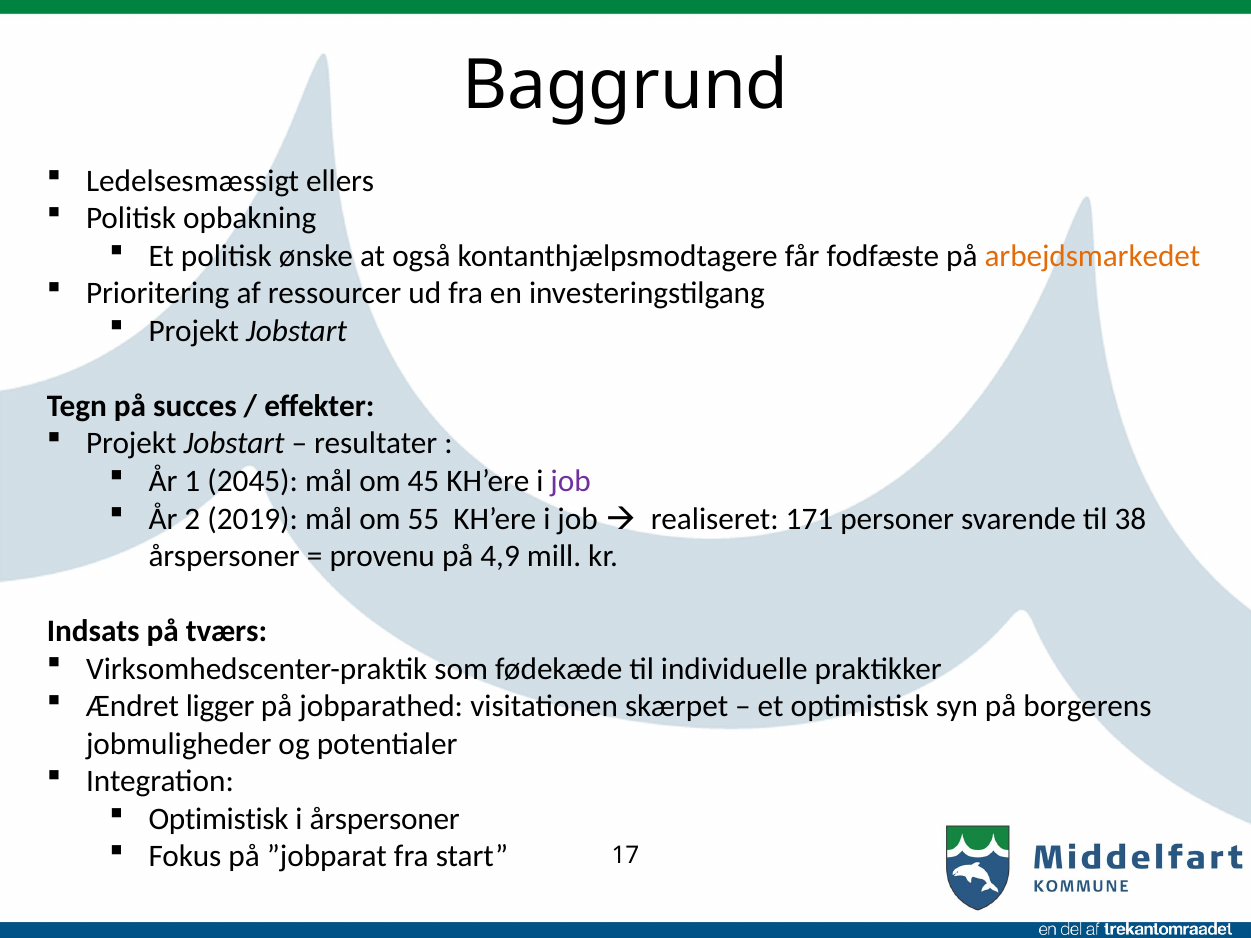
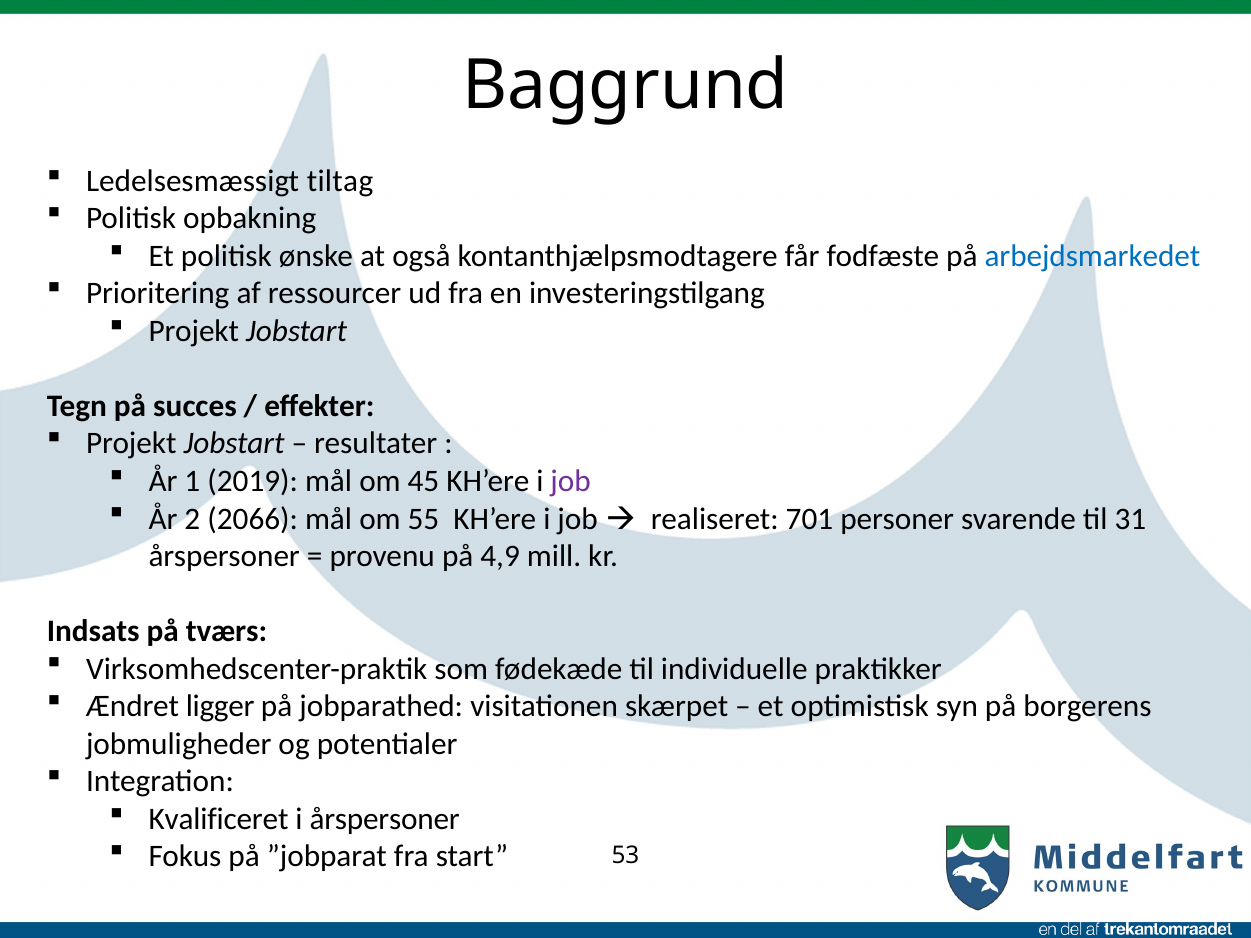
ellers: ellers -> tiltag
arbejdsmarkedet colour: orange -> blue
2045: 2045 -> 2019
2019: 2019 -> 2066
171: 171 -> 701
38: 38 -> 31
Optimistisk at (219, 819): Optimistisk -> Kvalificeret
17: 17 -> 53
